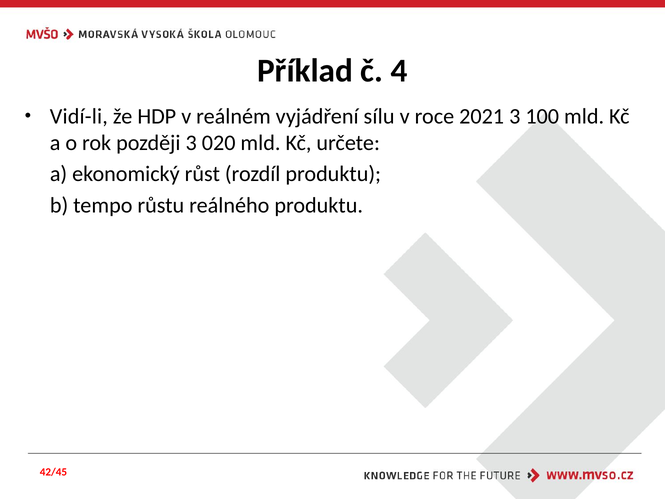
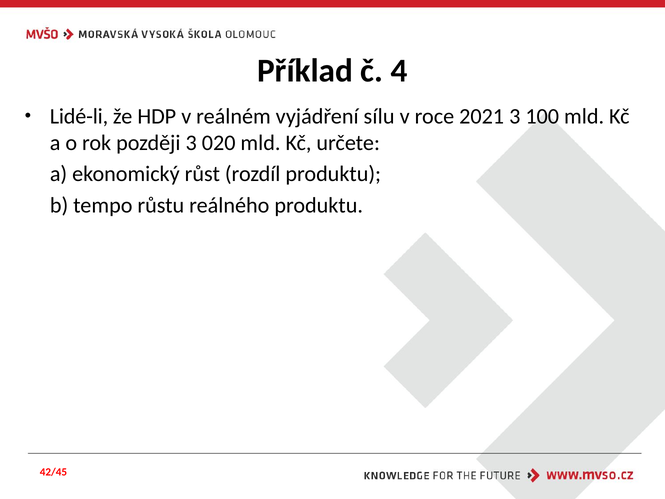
Vidí-li: Vidí-li -> Lidé-li
